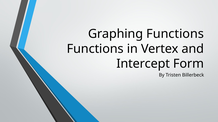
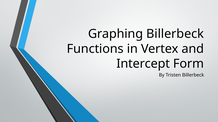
Graphing Functions: Functions -> Billerbeck
